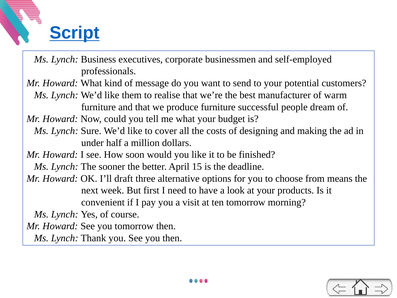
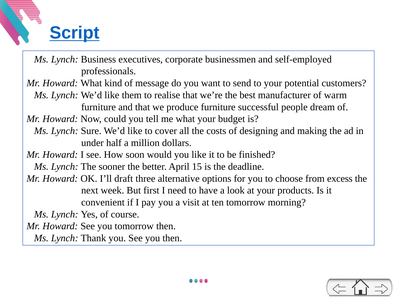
means: means -> excess
